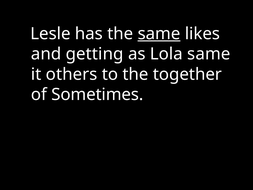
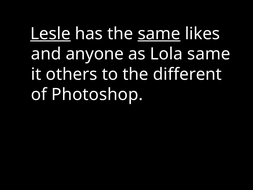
Lesle underline: none -> present
getting: getting -> anyone
together: together -> different
Sometimes: Sometimes -> Photoshop
